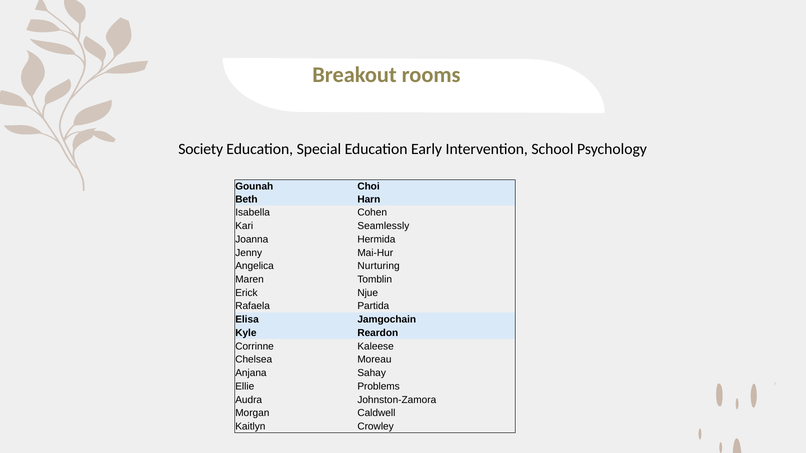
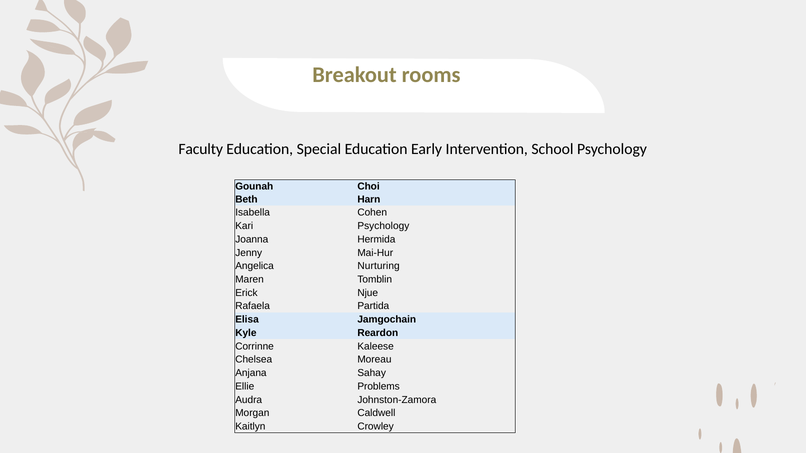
Society: Society -> Faculty
Kari Seamlessly: Seamlessly -> Psychology
